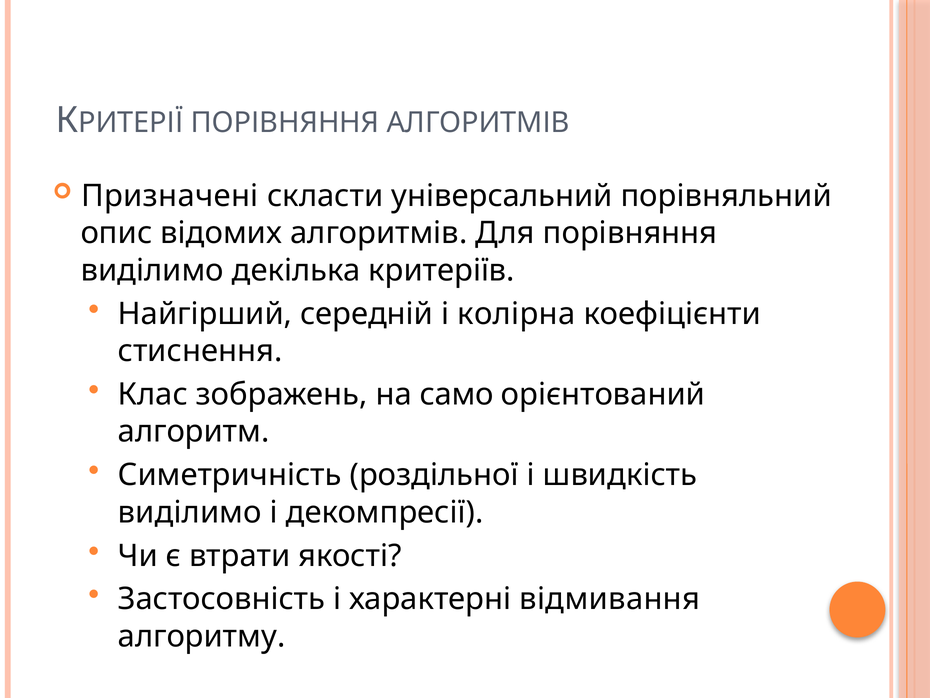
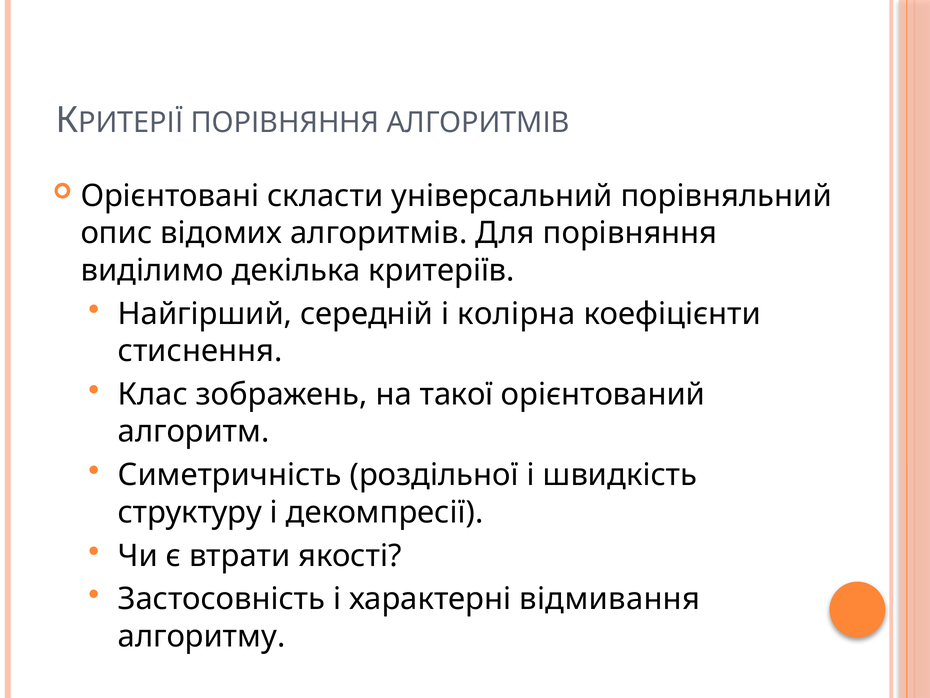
Призначені: Призначені -> Орієнтовані
само: само -> такої
виділимо at (190, 512): виділимо -> структуру
